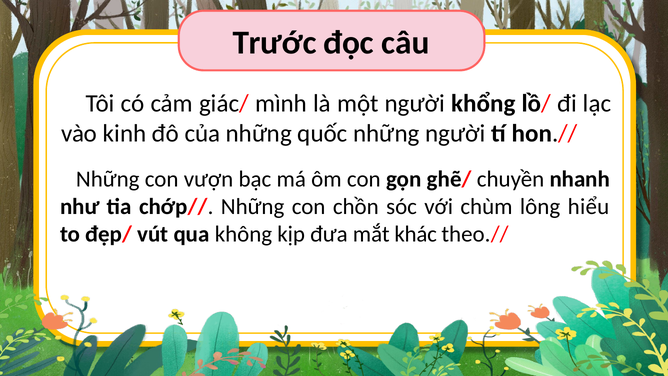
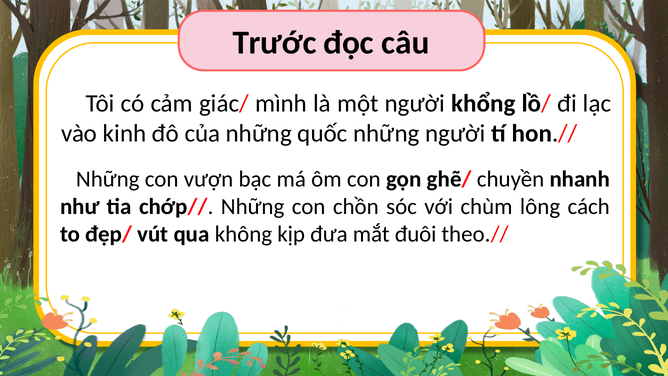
hiểu: hiểu -> cách
khác: khác -> đuôi
